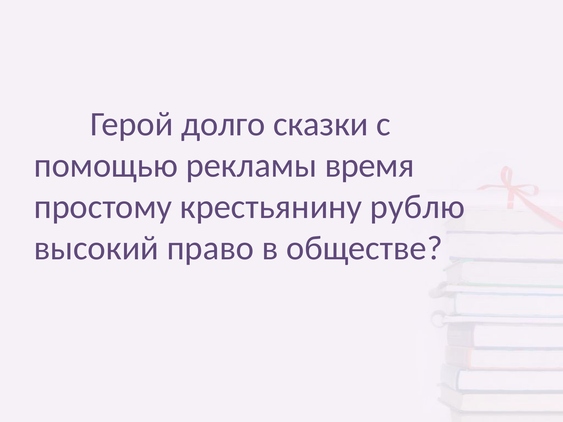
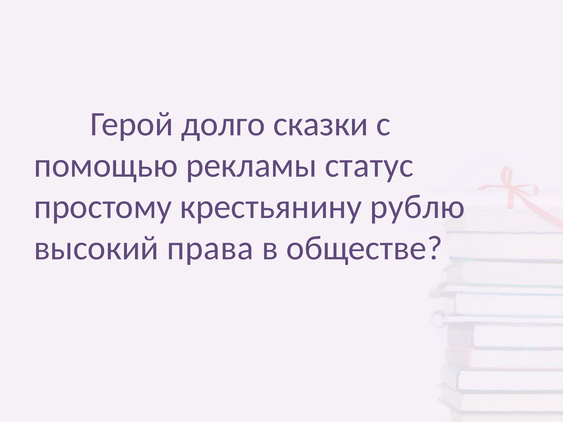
время: время -> статус
право: право -> права
